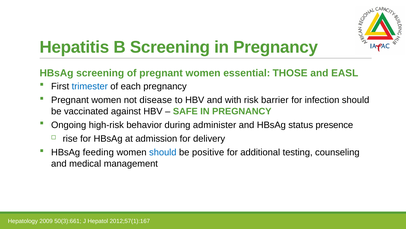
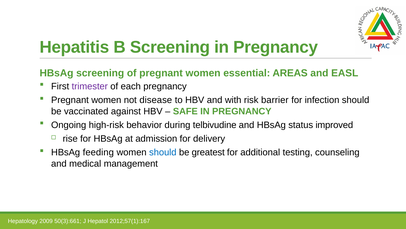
THOSE: THOSE -> AREAS
trimester colour: blue -> purple
administer: administer -> telbivudine
presence: presence -> improved
positive: positive -> greatest
